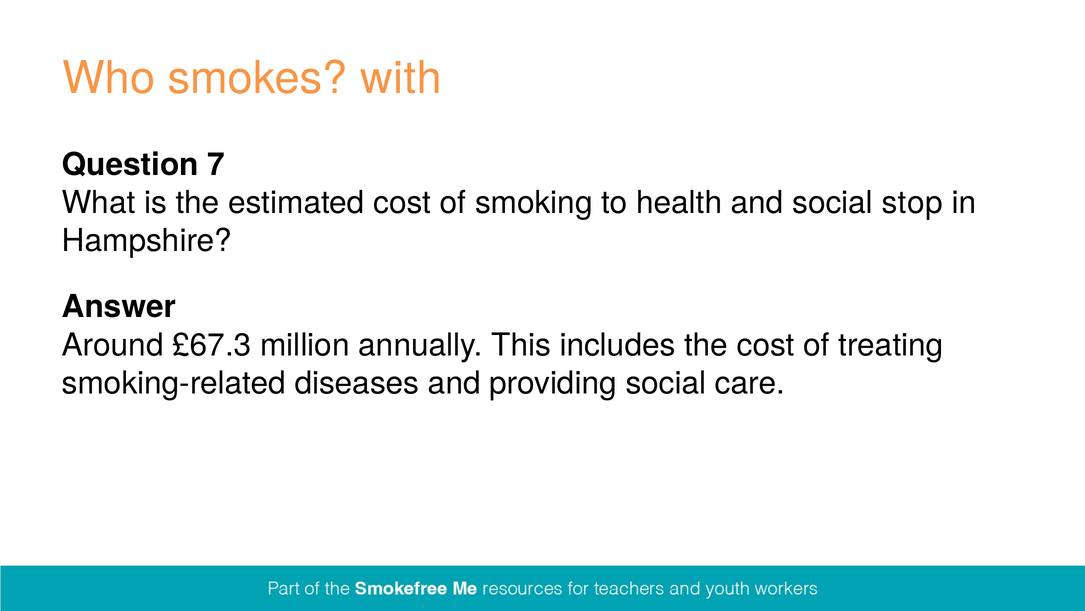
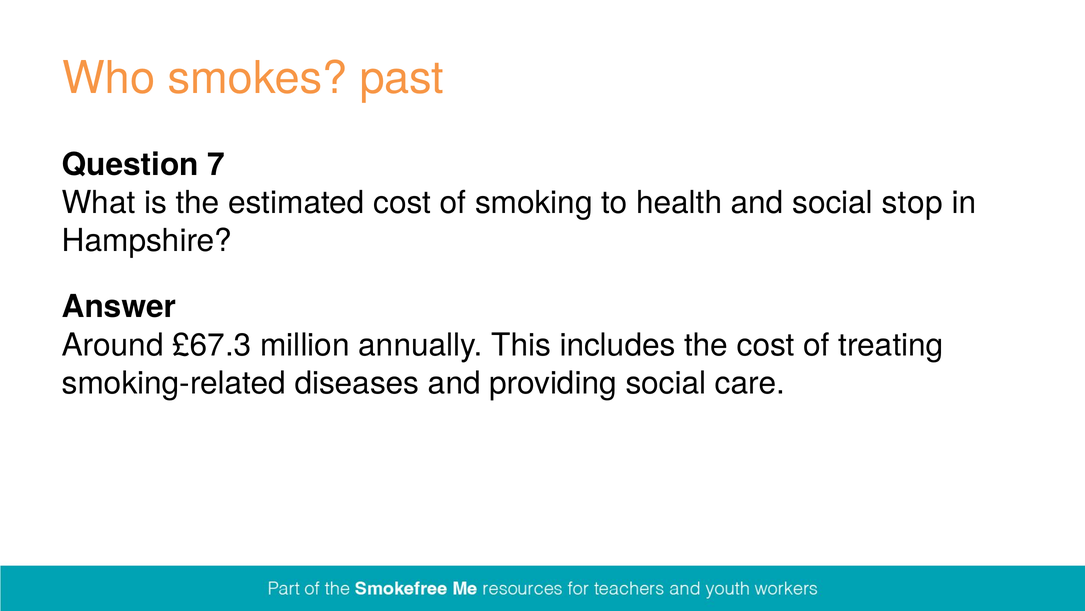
with: with -> past
